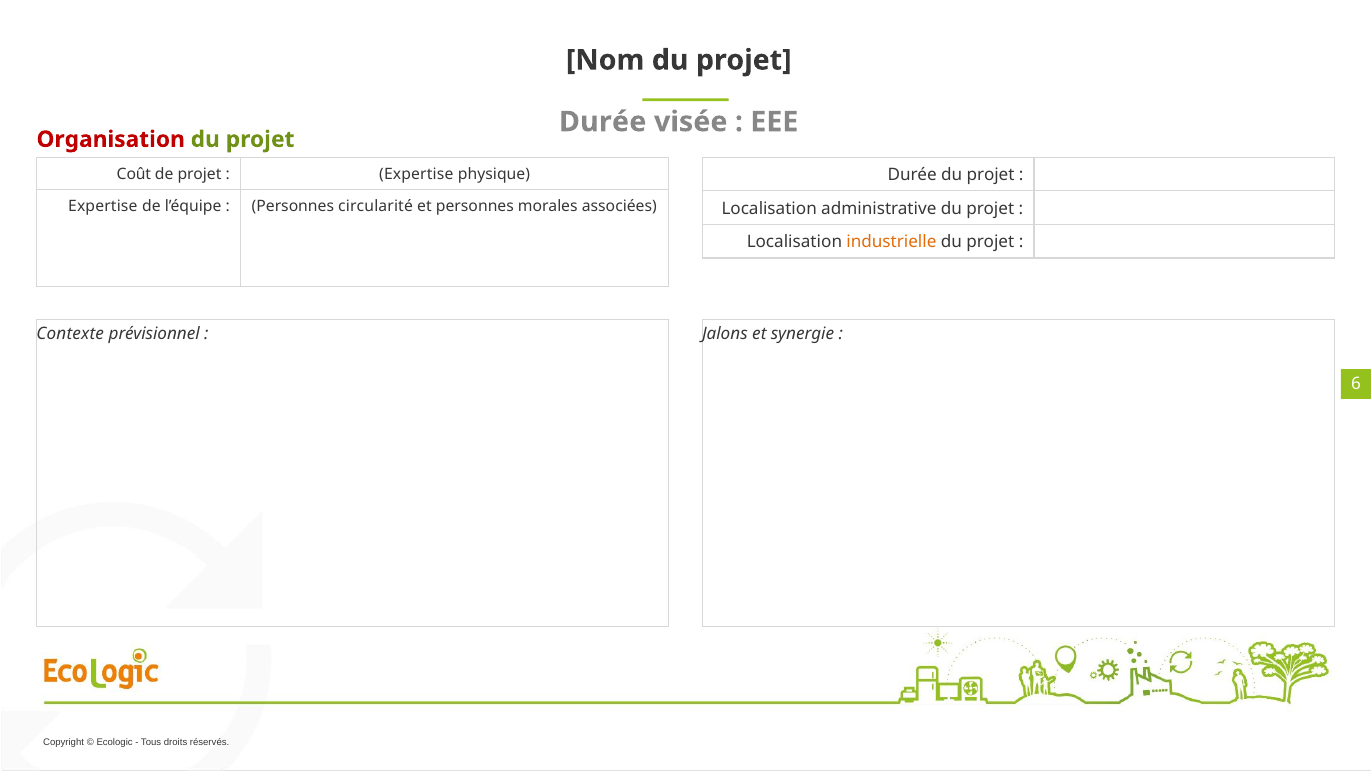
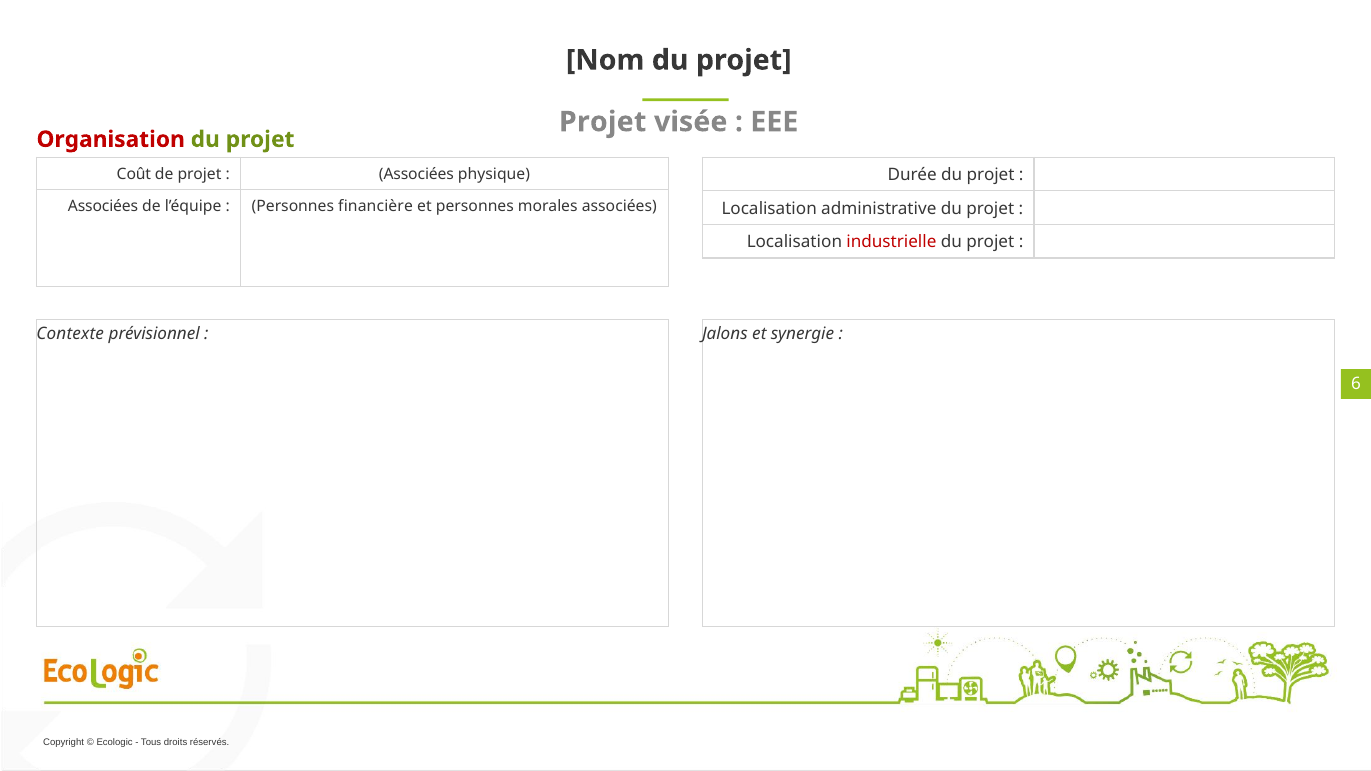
Durée at (603, 122): Durée -> Projet
Expertise at (416, 174): Expertise -> Associées
Expertise at (103, 206): Expertise -> Associées
circularité: circularité -> financière
industrielle colour: orange -> red
